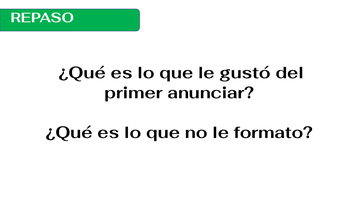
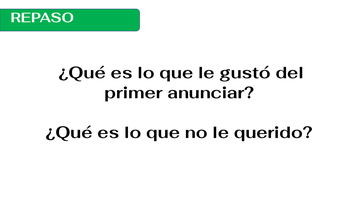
formato: formato -> querido
